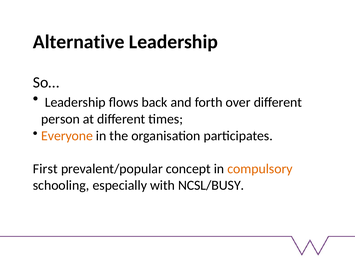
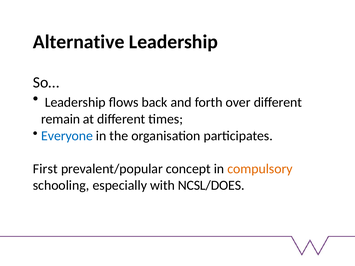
person: person -> remain
Everyone colour: orange -> blue
NCSL/BUSY: NCSL/BUSY -> NCSL/DOES
